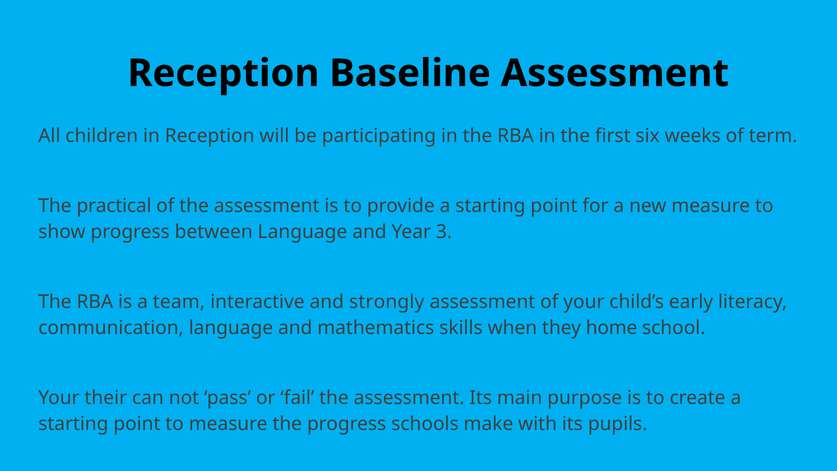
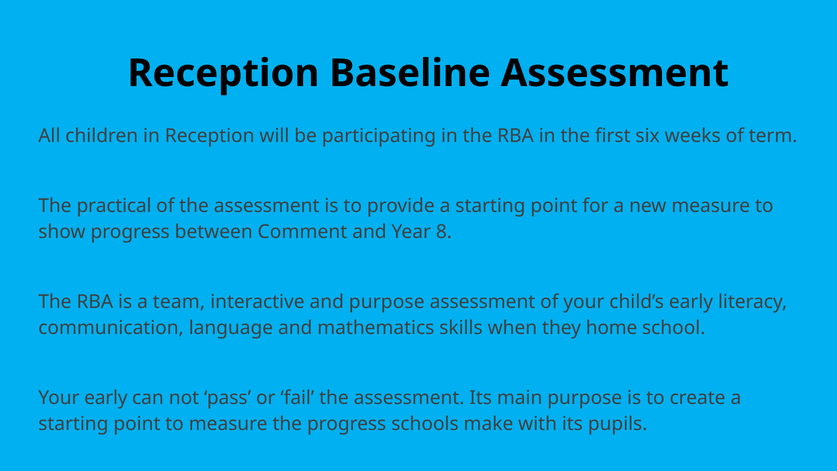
between Language: Language -> Comment
3: 3 -> 8
and strongly: strongly -> purpose
Your their: their -> early
